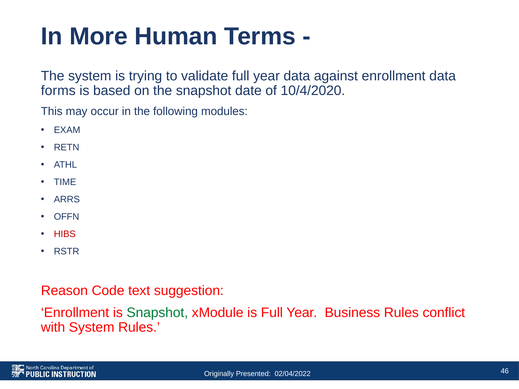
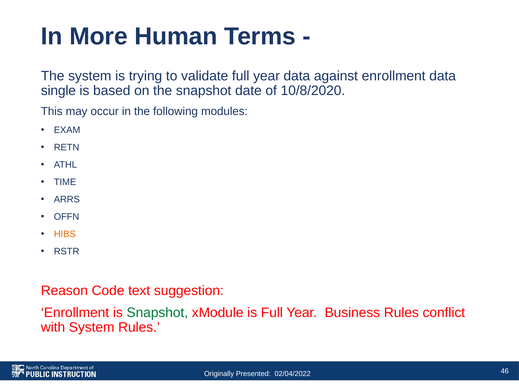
forms: forms -> single
10/4/2020: 10/4/2020 -> 10/8/2020
HIBS colour: red -> orange
